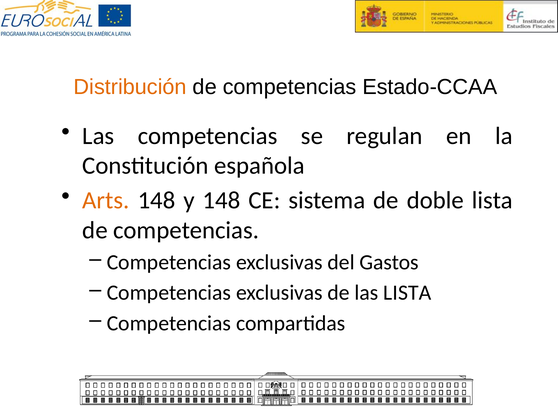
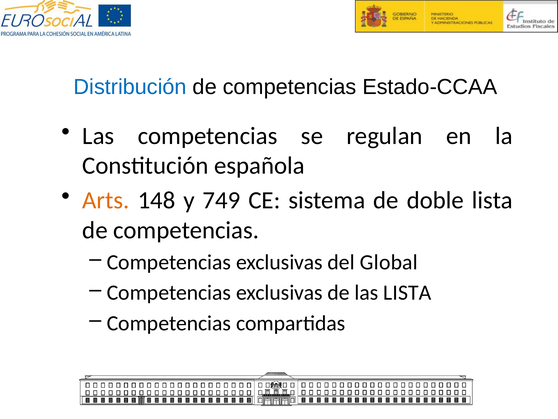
Distribución colour: orange -> blue
y 148: 148 -> 749
Gastos: Gastos -> Global
